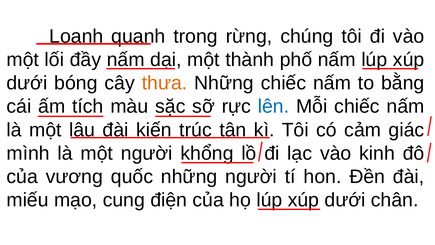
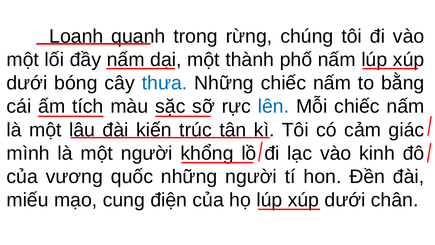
thưa colour: orange -> blue
